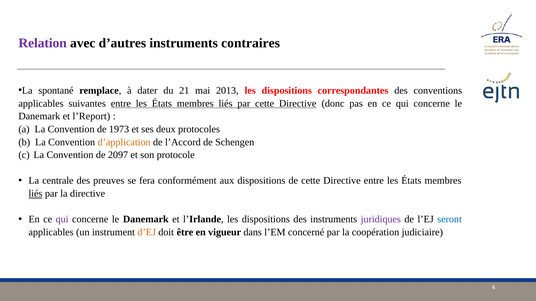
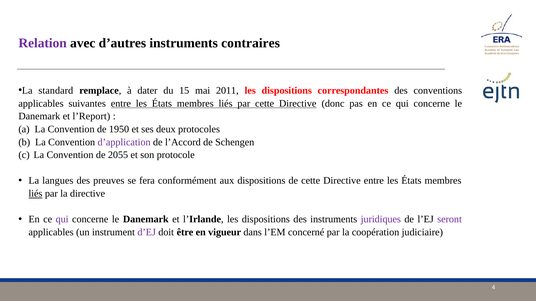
spontané: spontané -> standard
21: 21 -> 15
2013: 2013 -> 2011
1973: 1973 -> 1950
d’application colour: orange -> purple
2097: 2097 -> 2055
centrale: centrale -> langues
seront colour: blue -> purple
d’EJ colour: orange -> purple
